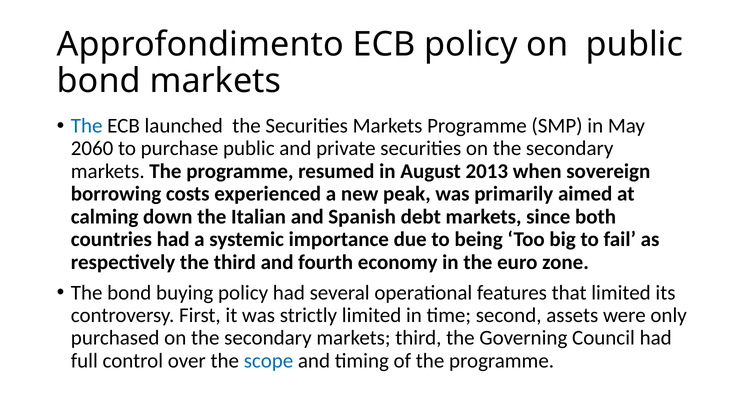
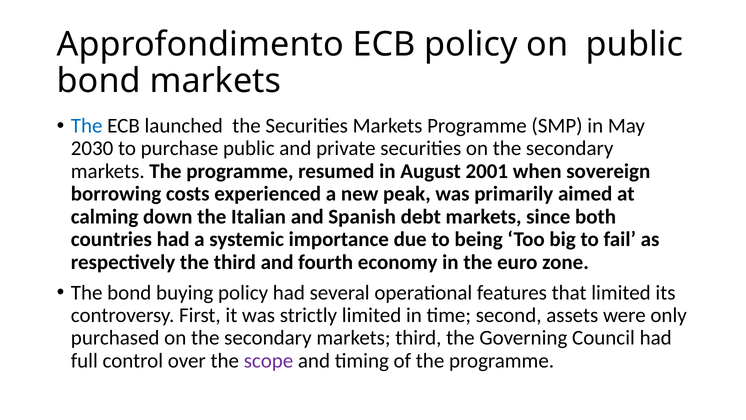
2060: 2060 -> 2030
2013: 2013 -> 2001
scope colour: blue -> purple
